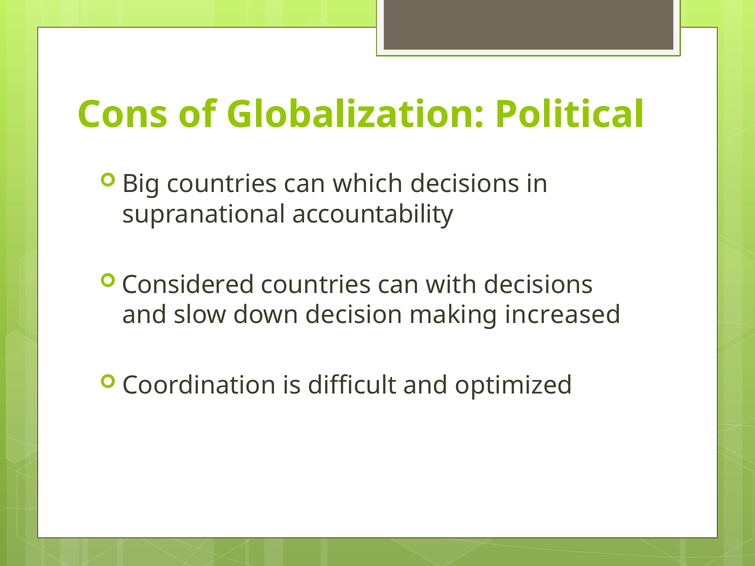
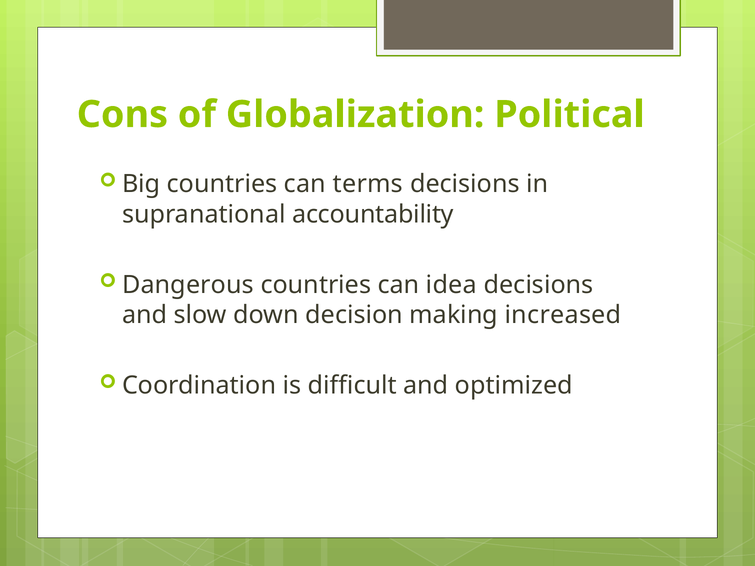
which: which -> terms
Considered: Considered -> Dangerous
with: with -> idea
